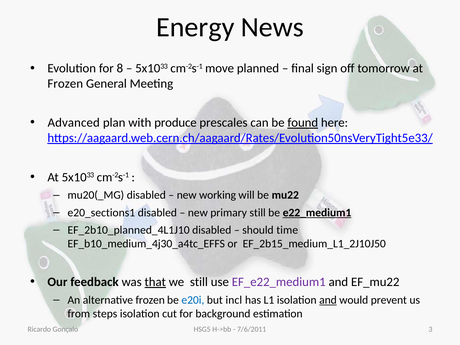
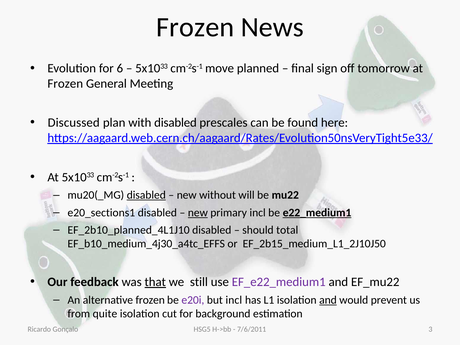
Energy at (195, 27): Energy -> Frozen
8: 8 -> 6
Advanced: Advanced -> Discussed
with produce: produce -> disabled
found underline: present -> none
disabled at (146, 195) underline: none -> present
working: working -> without
new at (198, 213) underline: none -> present
primary still: still -> incl
time: time -> total
e20i colour: blue -> purple
steps: steps -> quite
